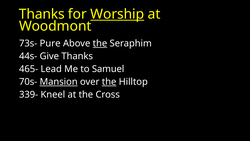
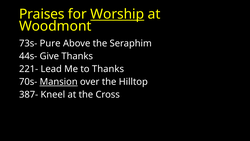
Thanks at (42, 14): Thanks -> Praises
the at (100, 43) underline: present -> none
465-: 465- -> 221-
to Samuel: Samuel -> Thanks
the at (109, 82) underline: present -> none
339-: 339- -> 387-
